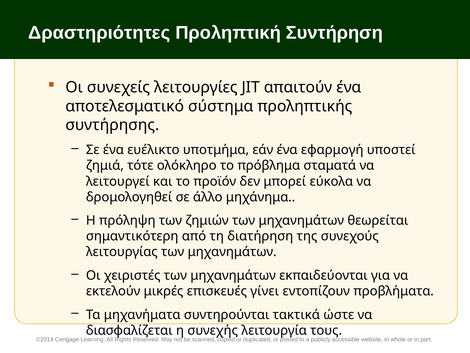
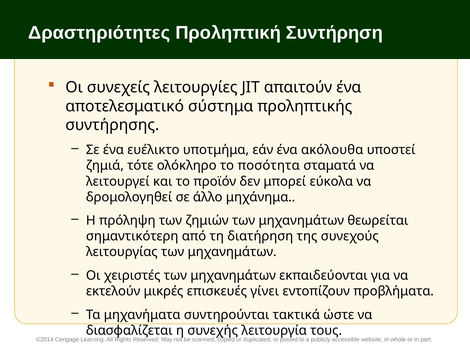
εφαρμογή: εφαρμογή -> ακόλουθα
πρόβλημα: πρόβλημα -> ποσότητα
